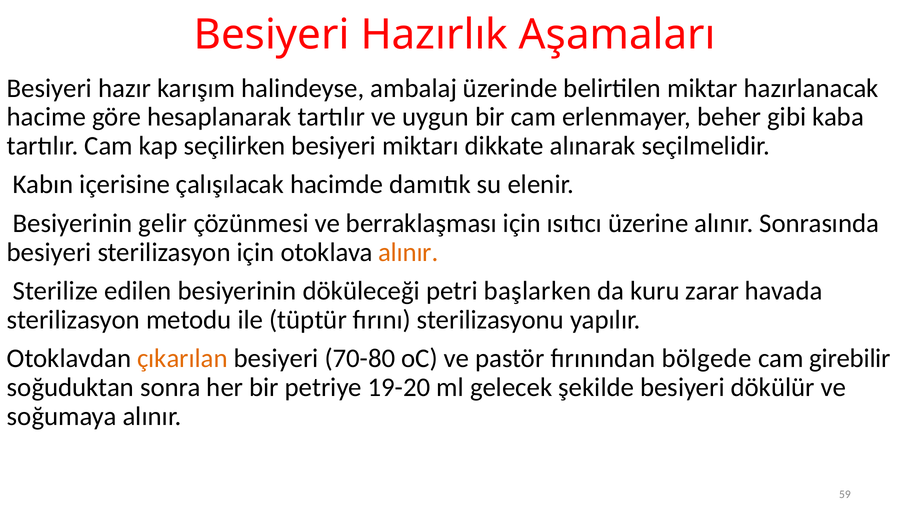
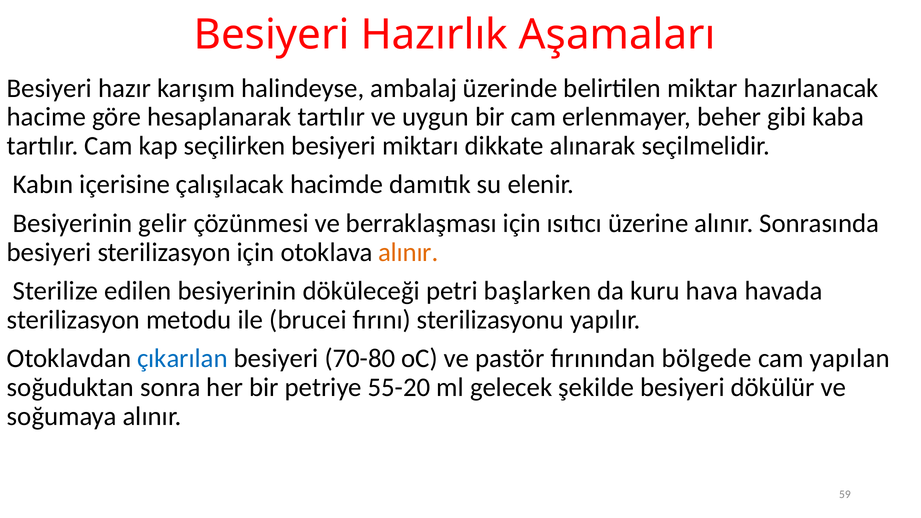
zarar: zarar -> hava
tüptür: tüptür -> brucei
çıkarılan colour: orange -> blue
girebilir: girebilir -> yapılan
19-20: 19-20 -> 55-20
